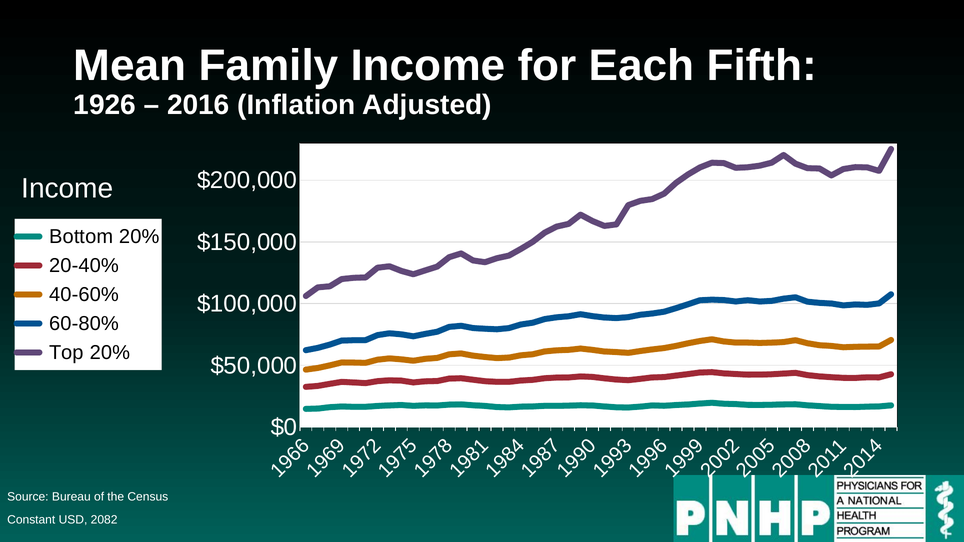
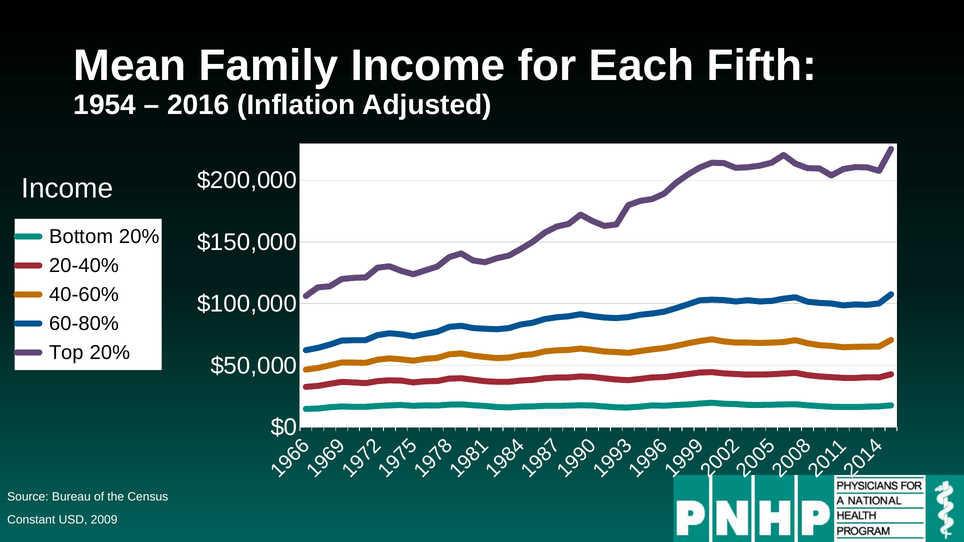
1926: 1926 -> 1954
2082: 2082 -> 2009
